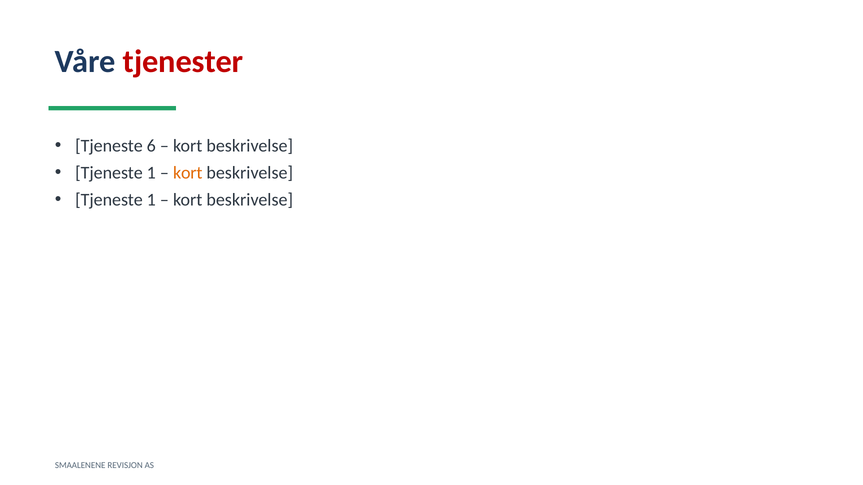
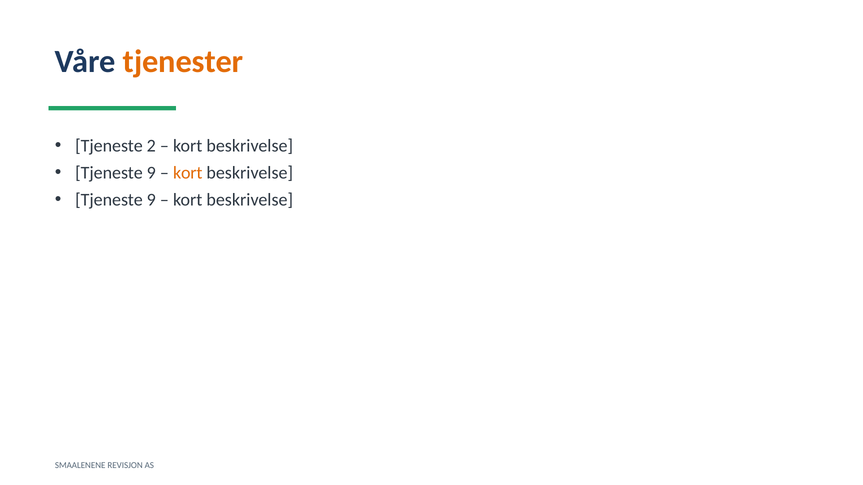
tjenester colour: red -> orange
6: 6 -> 2
1 at (151, 173): 1 -> 9
1 at (151, 200): 1 -> 9
